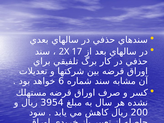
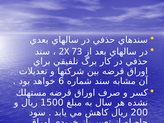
17: 17 -> 73
3954: 3954 -> 1500
